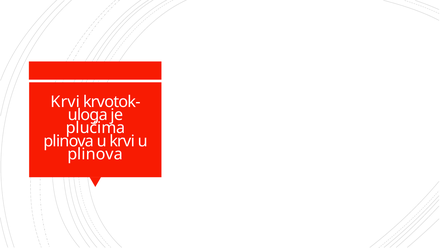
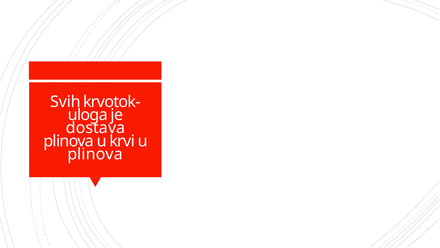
Krvi at (65, 102): Krvi -> Svih
plućima: plućima -> dostava
